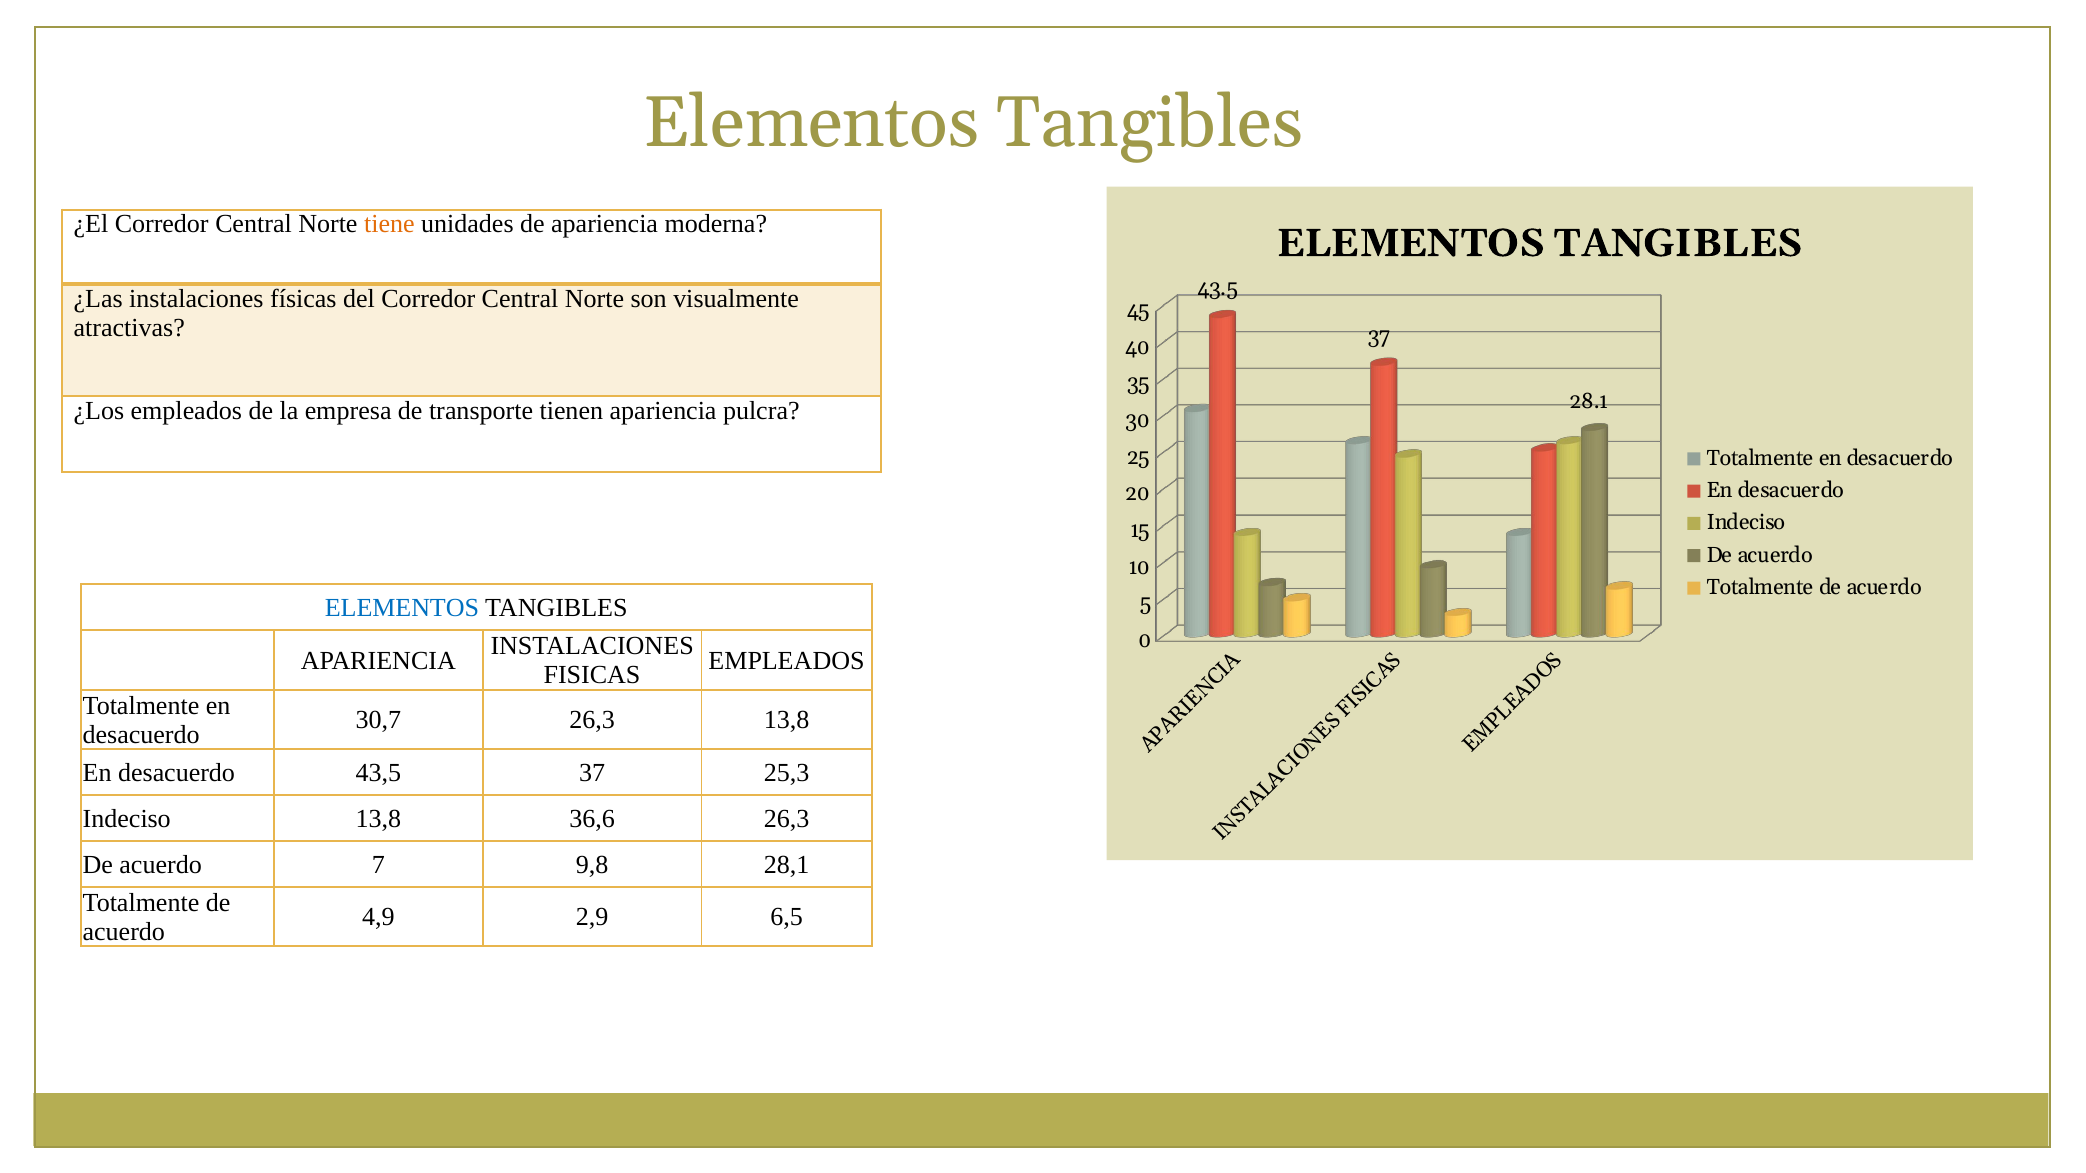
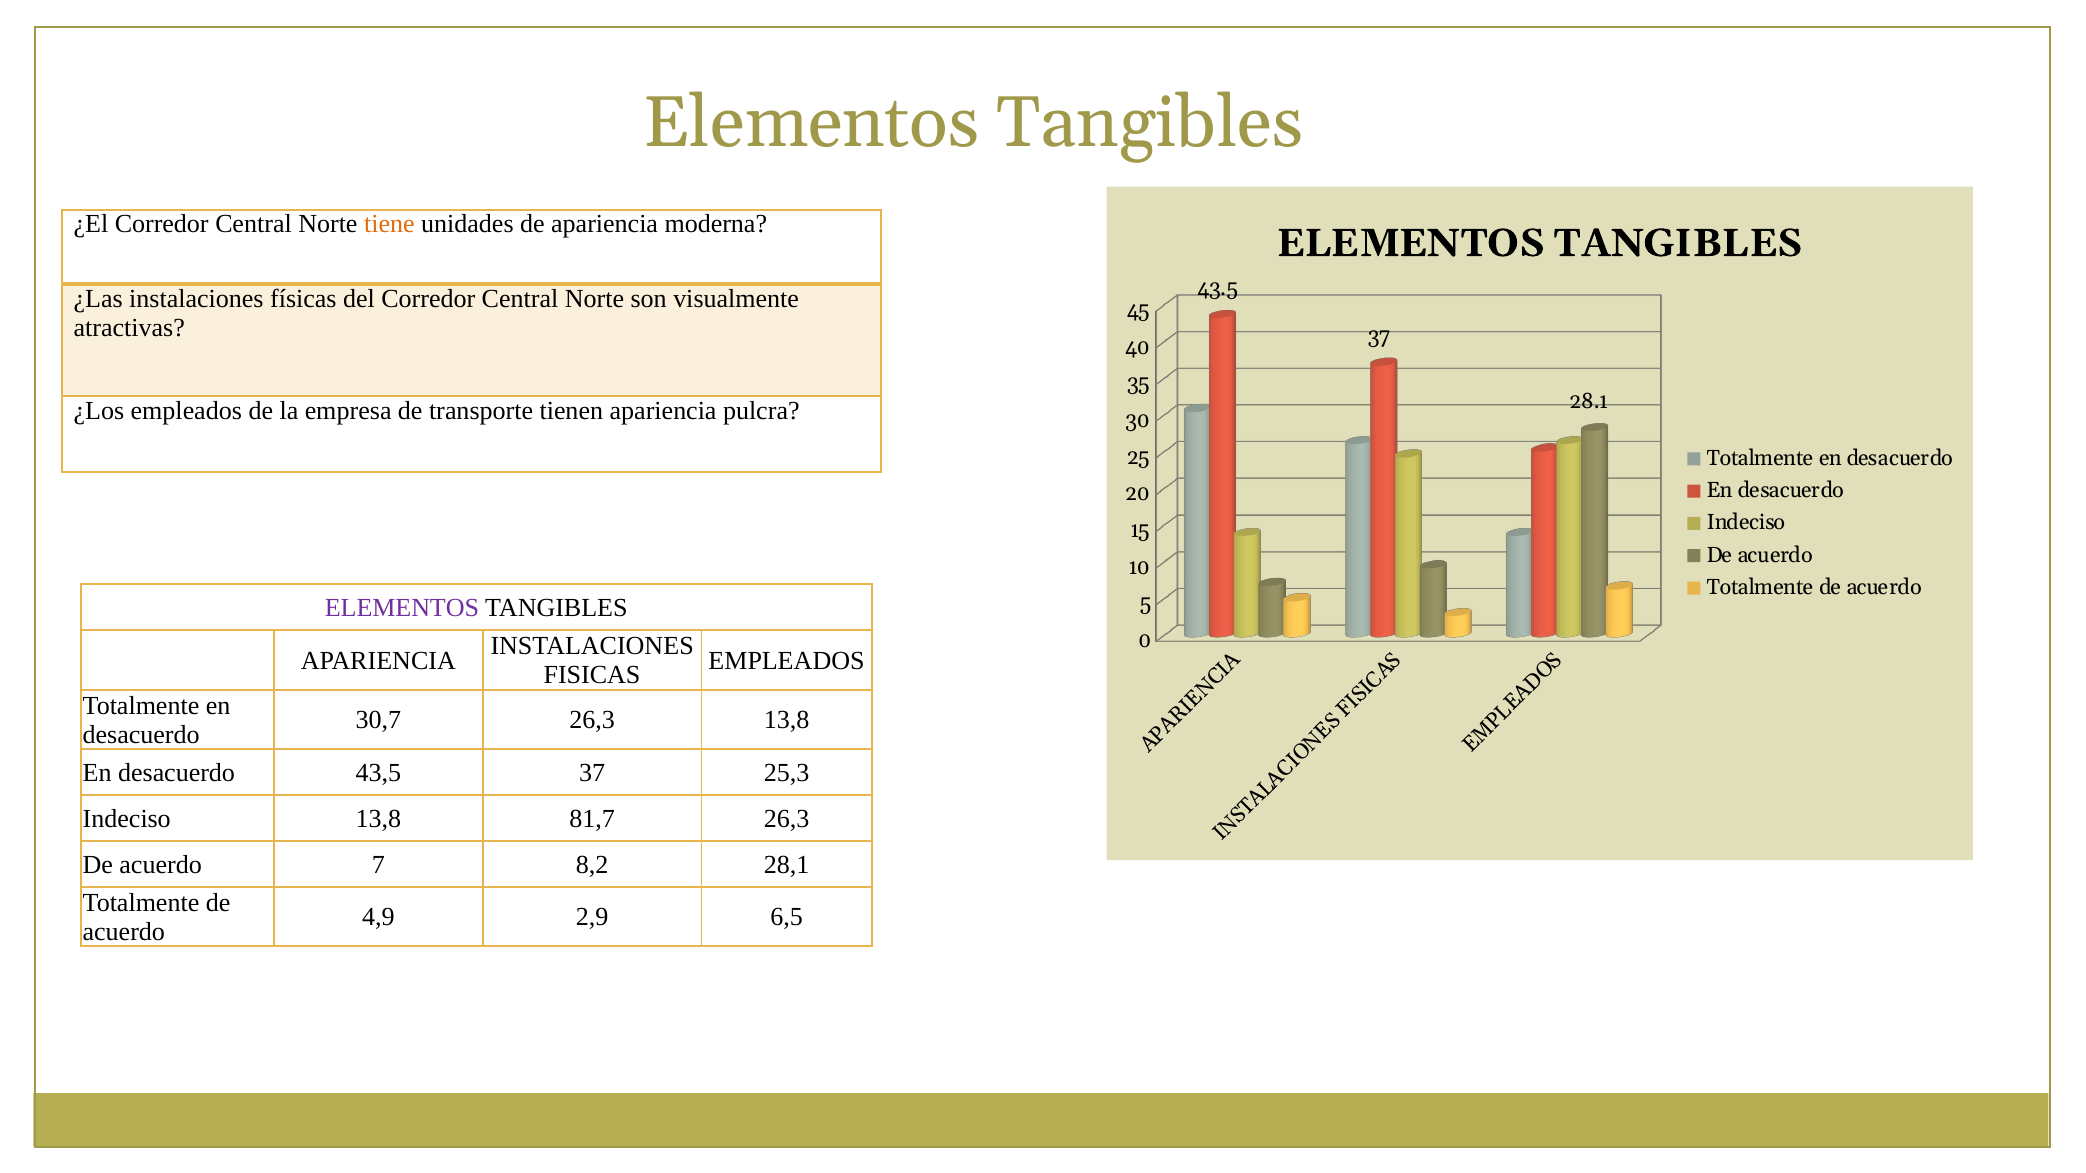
ELEMENTOS at (402, 608) colour: blue -> purple
36,6: 36,6 -> 81,7
9,8: 9,8 -> 8,2
